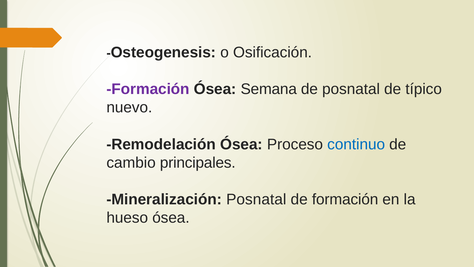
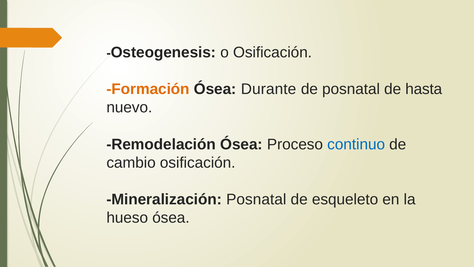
Formación at (148, 89) colour: purple -> orange
Semana: Semana -> Durante
típico: típico -> hasta
cambio principales: principales -> osificación
de formación: formación -> esqueleto
